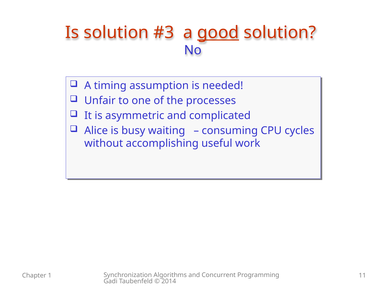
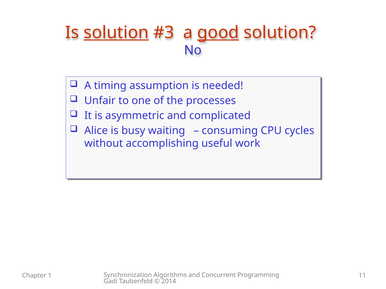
solution at (116, 33) underline: none -> present
